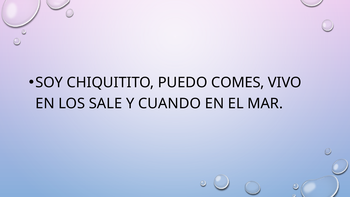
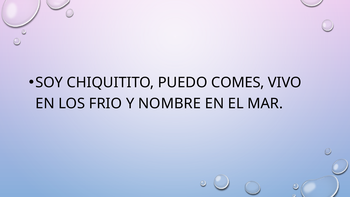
SALE: SALE -> FRIO
CUANDO: CUANDO -> NOMBRE
